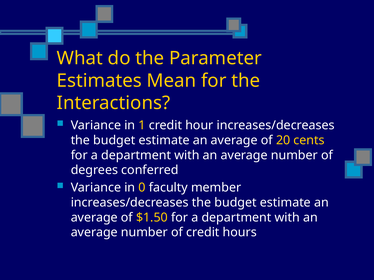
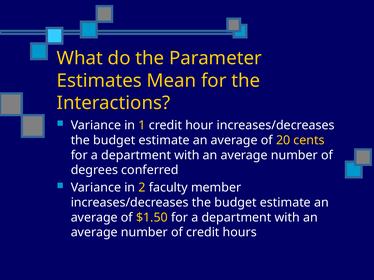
0: 0 -> 2
